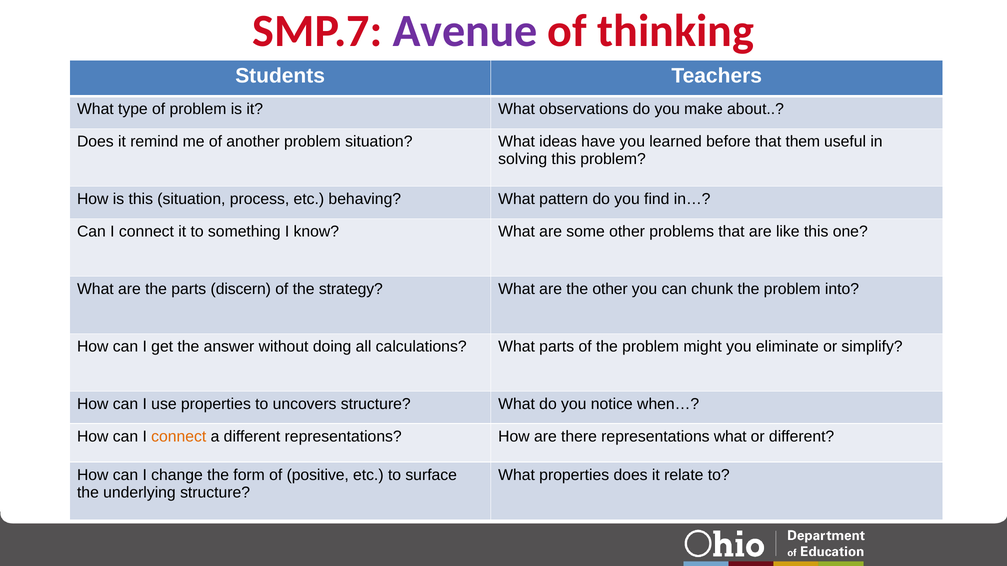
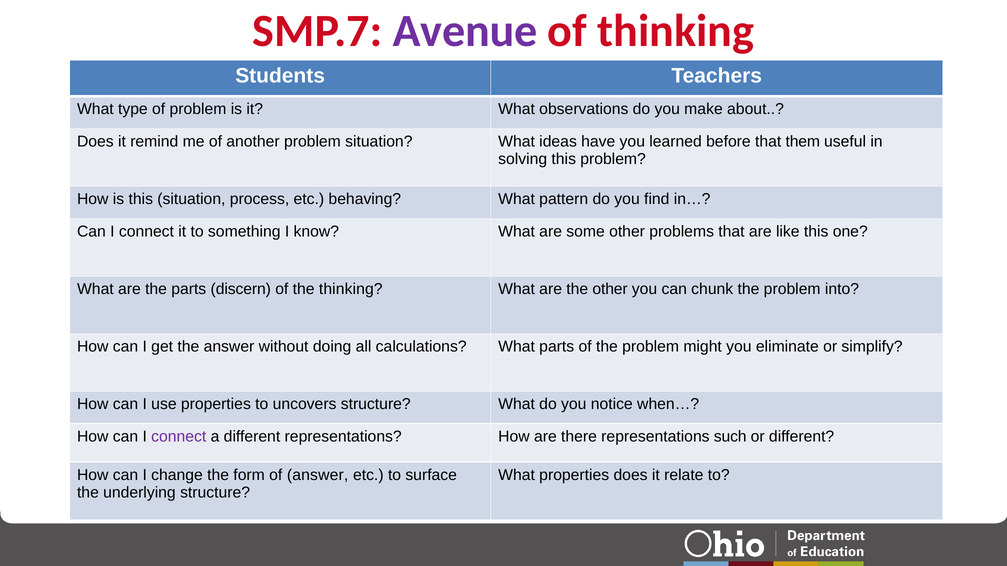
the strategy: strategy -> thinking
connect at (179, 437) colour: orange -> purple
representations what: what -> such
of positive: positive -> answer
